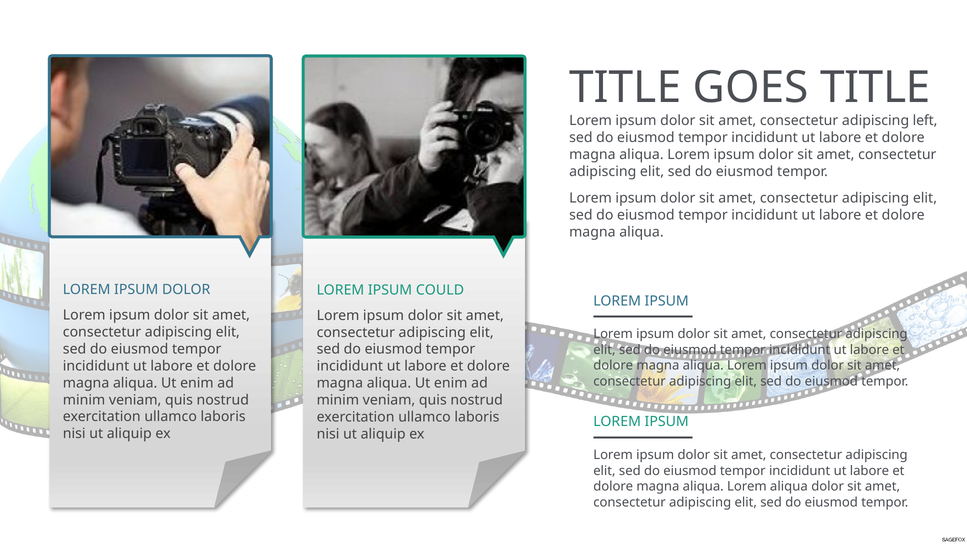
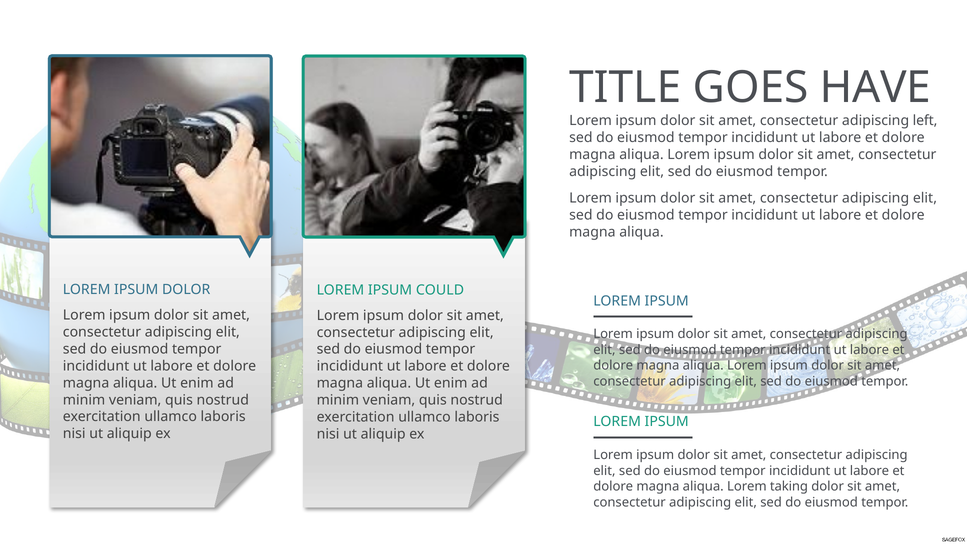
GOES TITLE: TITLE -> HAVE
Lorem aliqua: aliqua -> taking
